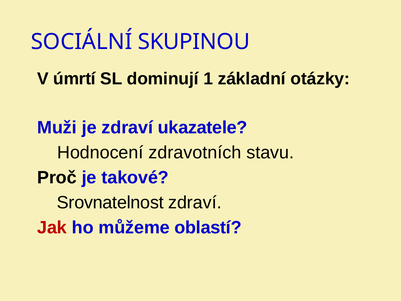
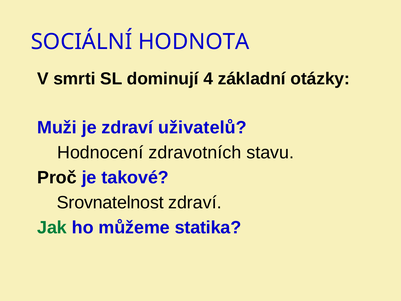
SKUPINOU: SKUPINOU -> HODNOTA
úmrtí: úmrtí -> smrti
1: 1 -> 4
ukazatele: ukazatele -> uživatelů
Jak colour: red -> green
oblastí: oblastí -> statika
